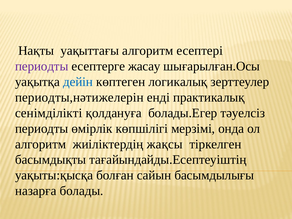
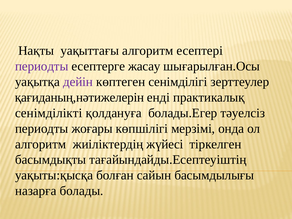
дейін colour: blue -> purple
логикалық: логикалық -> сенімділігі
периодты,нәтижелерін: периодты,нәтижелерін -> қағиданың,нәтижелерін
өмірлік: өмірлік -> жоғары
жақсы: жақсы -> жүйесі
